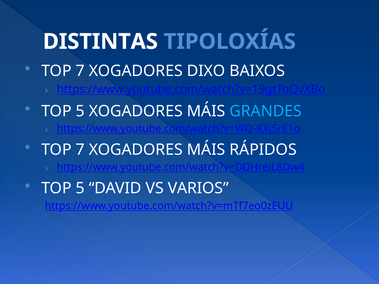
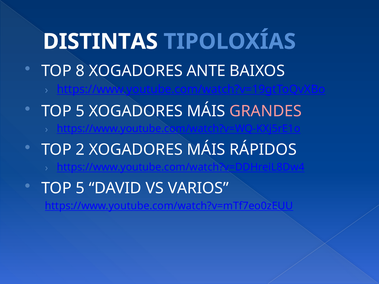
7 at (80, 71): 7 -> 8
DIXO: DIXO -> ANTE
GRANDES colour: light blue -> pink
7 at (80, 150): 7 -> 2
